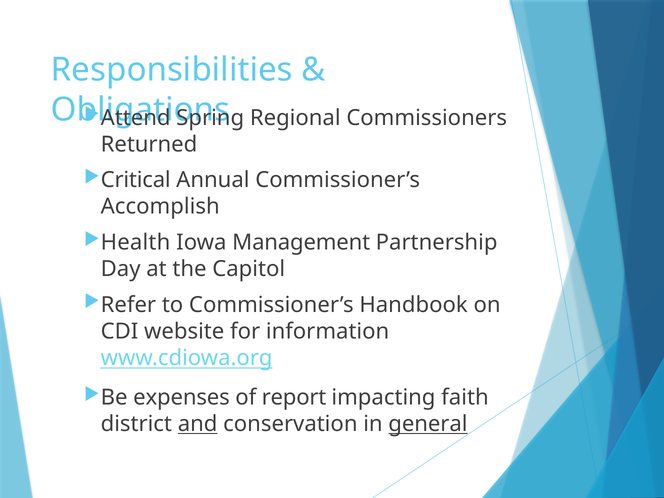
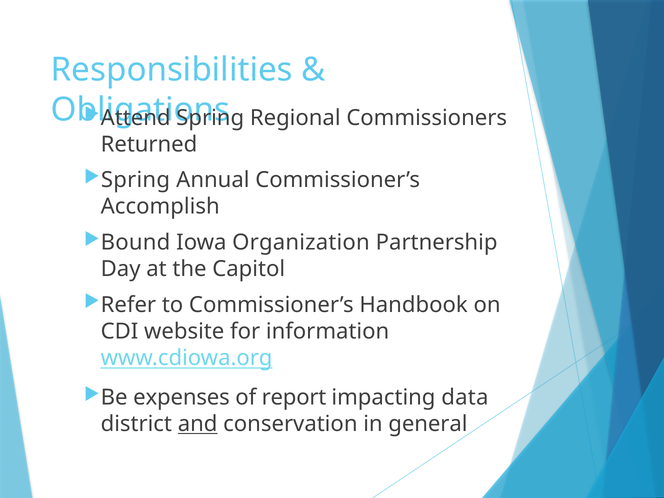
Critical at (136, 180): Critical -> Spring
Health: Health -> Bound
Management: Management -> Organization
faith: faith -> data
general underline: present -> none
